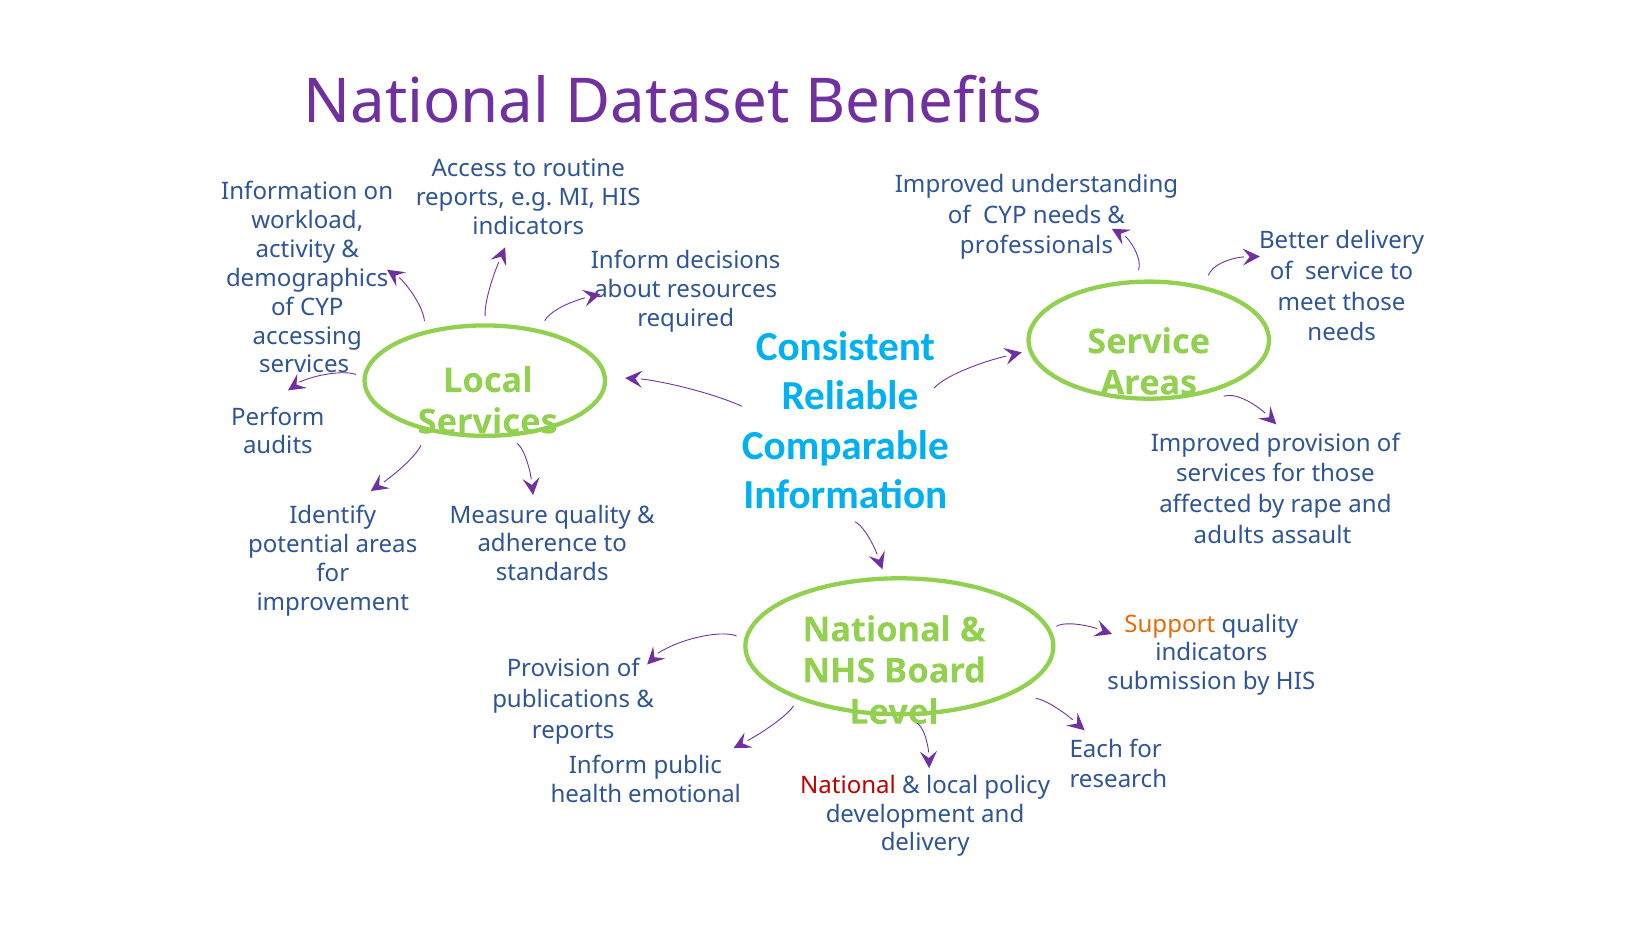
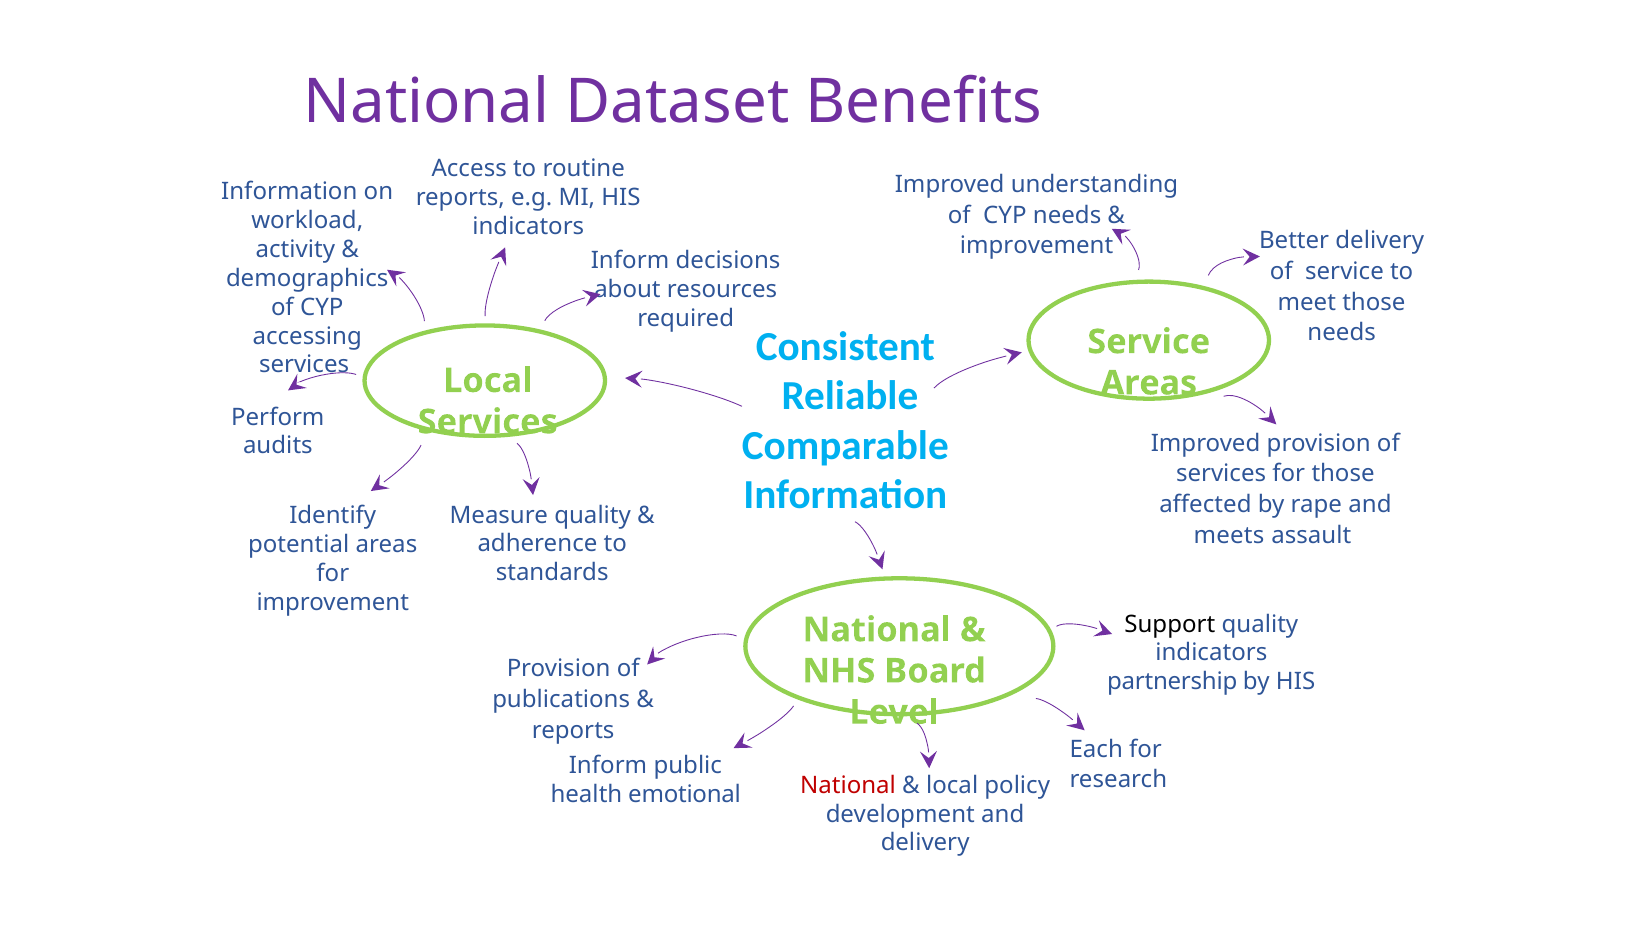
professionals at (1036, 246): professionals -> improvement
adults: adults -> meets
Support colour: orange -> black
submission: submission -> partnership
